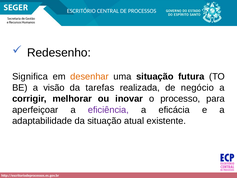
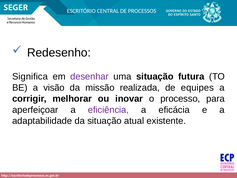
desenhar colour: orange -> purple
tarefas: tarefas -> missão
negócio: negócio -> equipes
